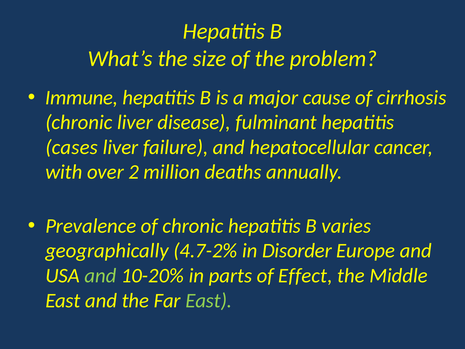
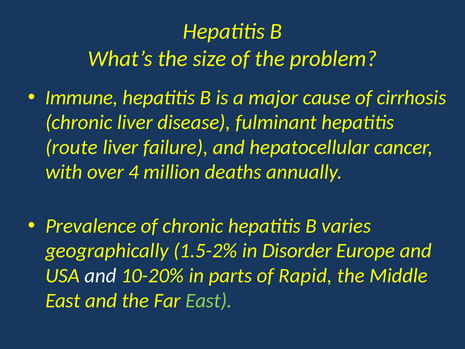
cases: cases -> route
2: 2 -> 4
4.7-2%: 4.7-2% -> 1.5-2%
and at (100, 275) colour: light green -> white
Effect: Effect -> Rapid
